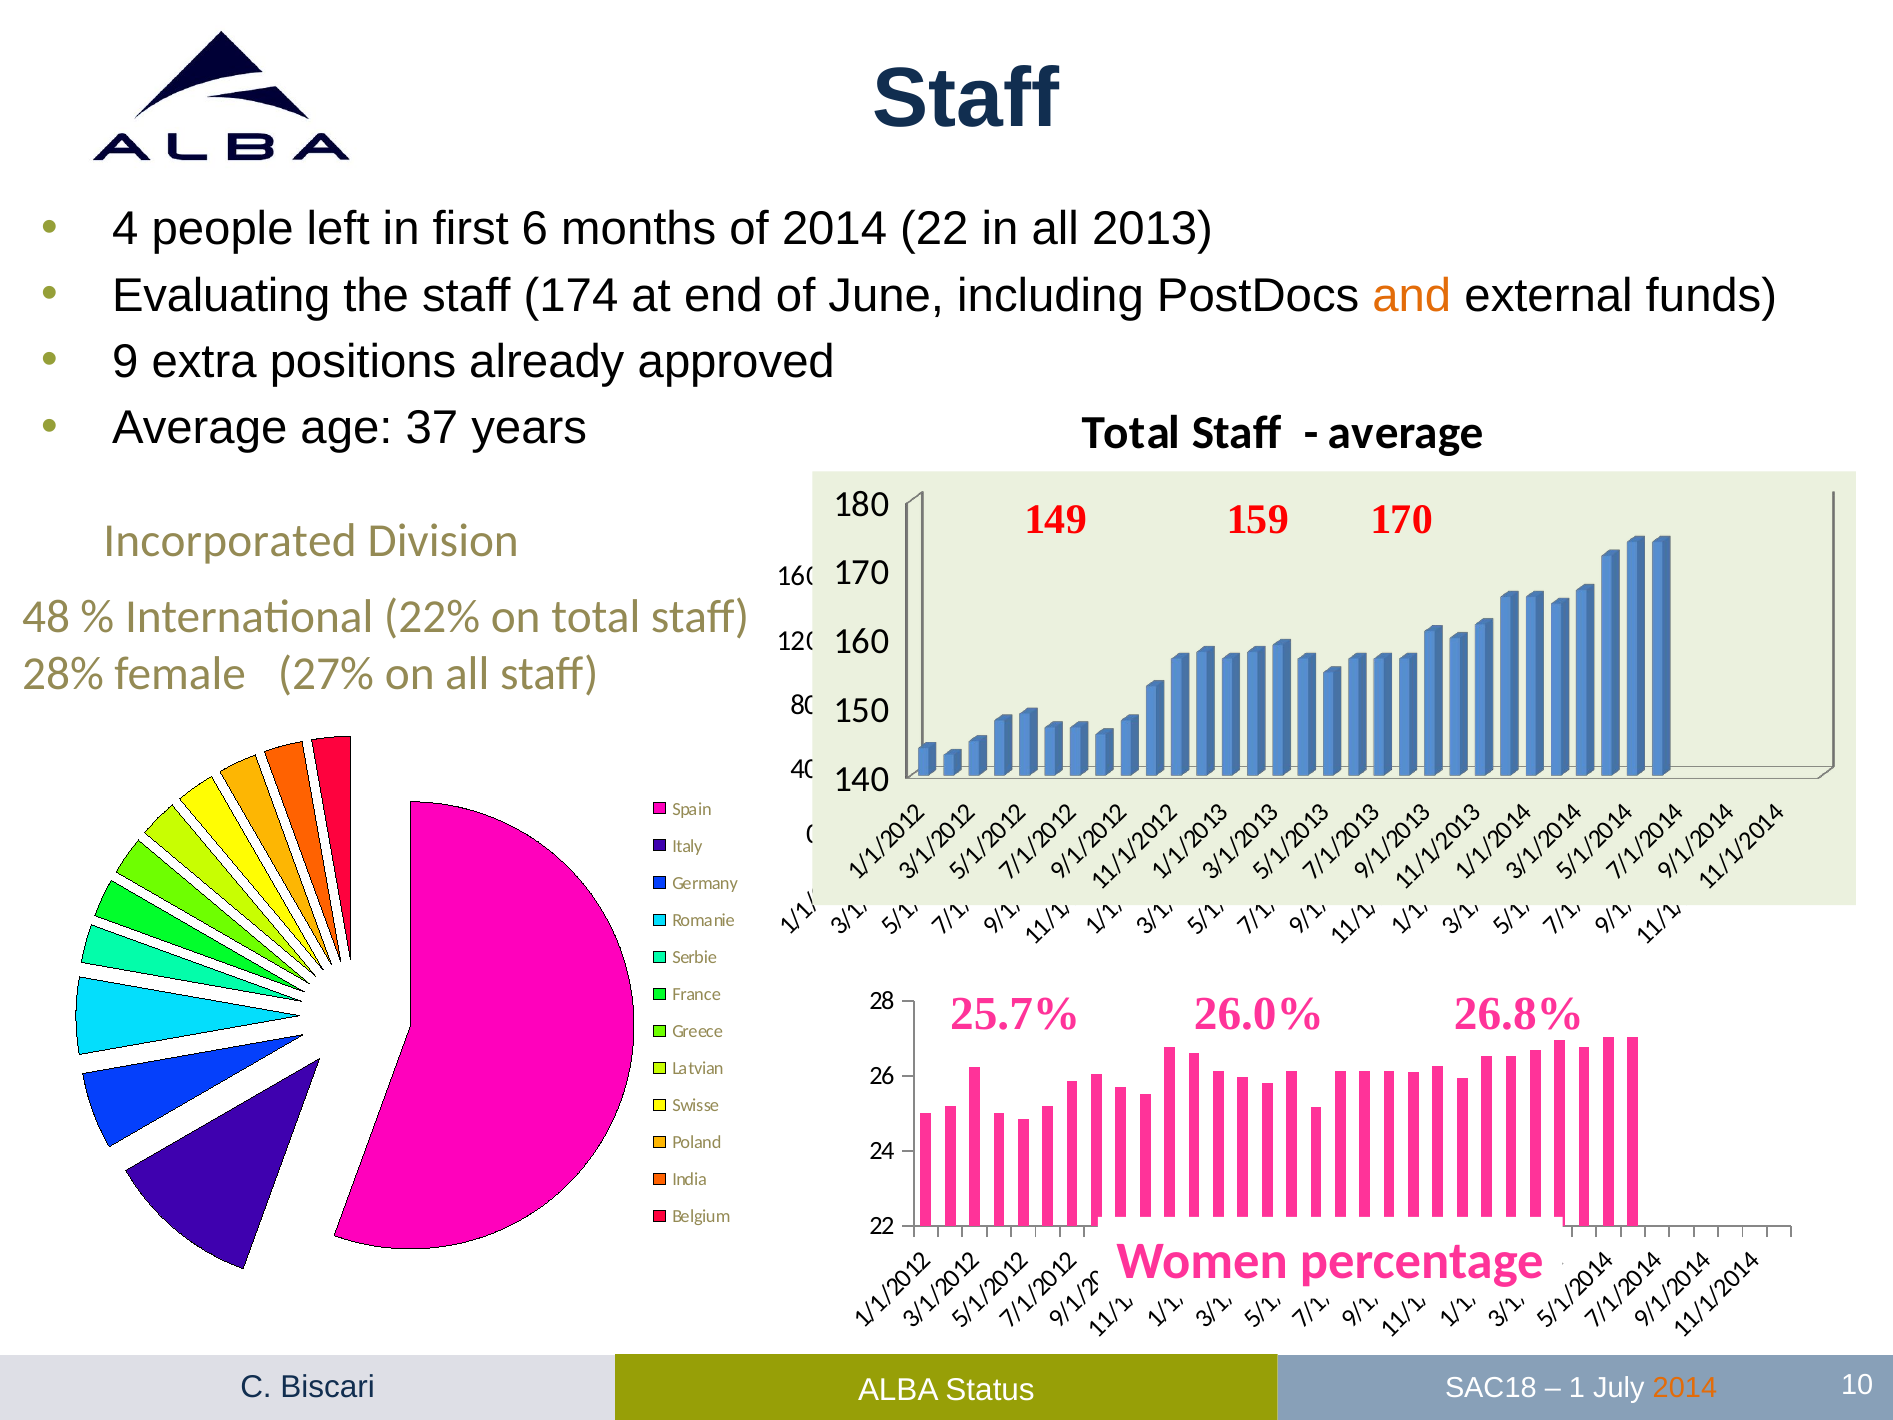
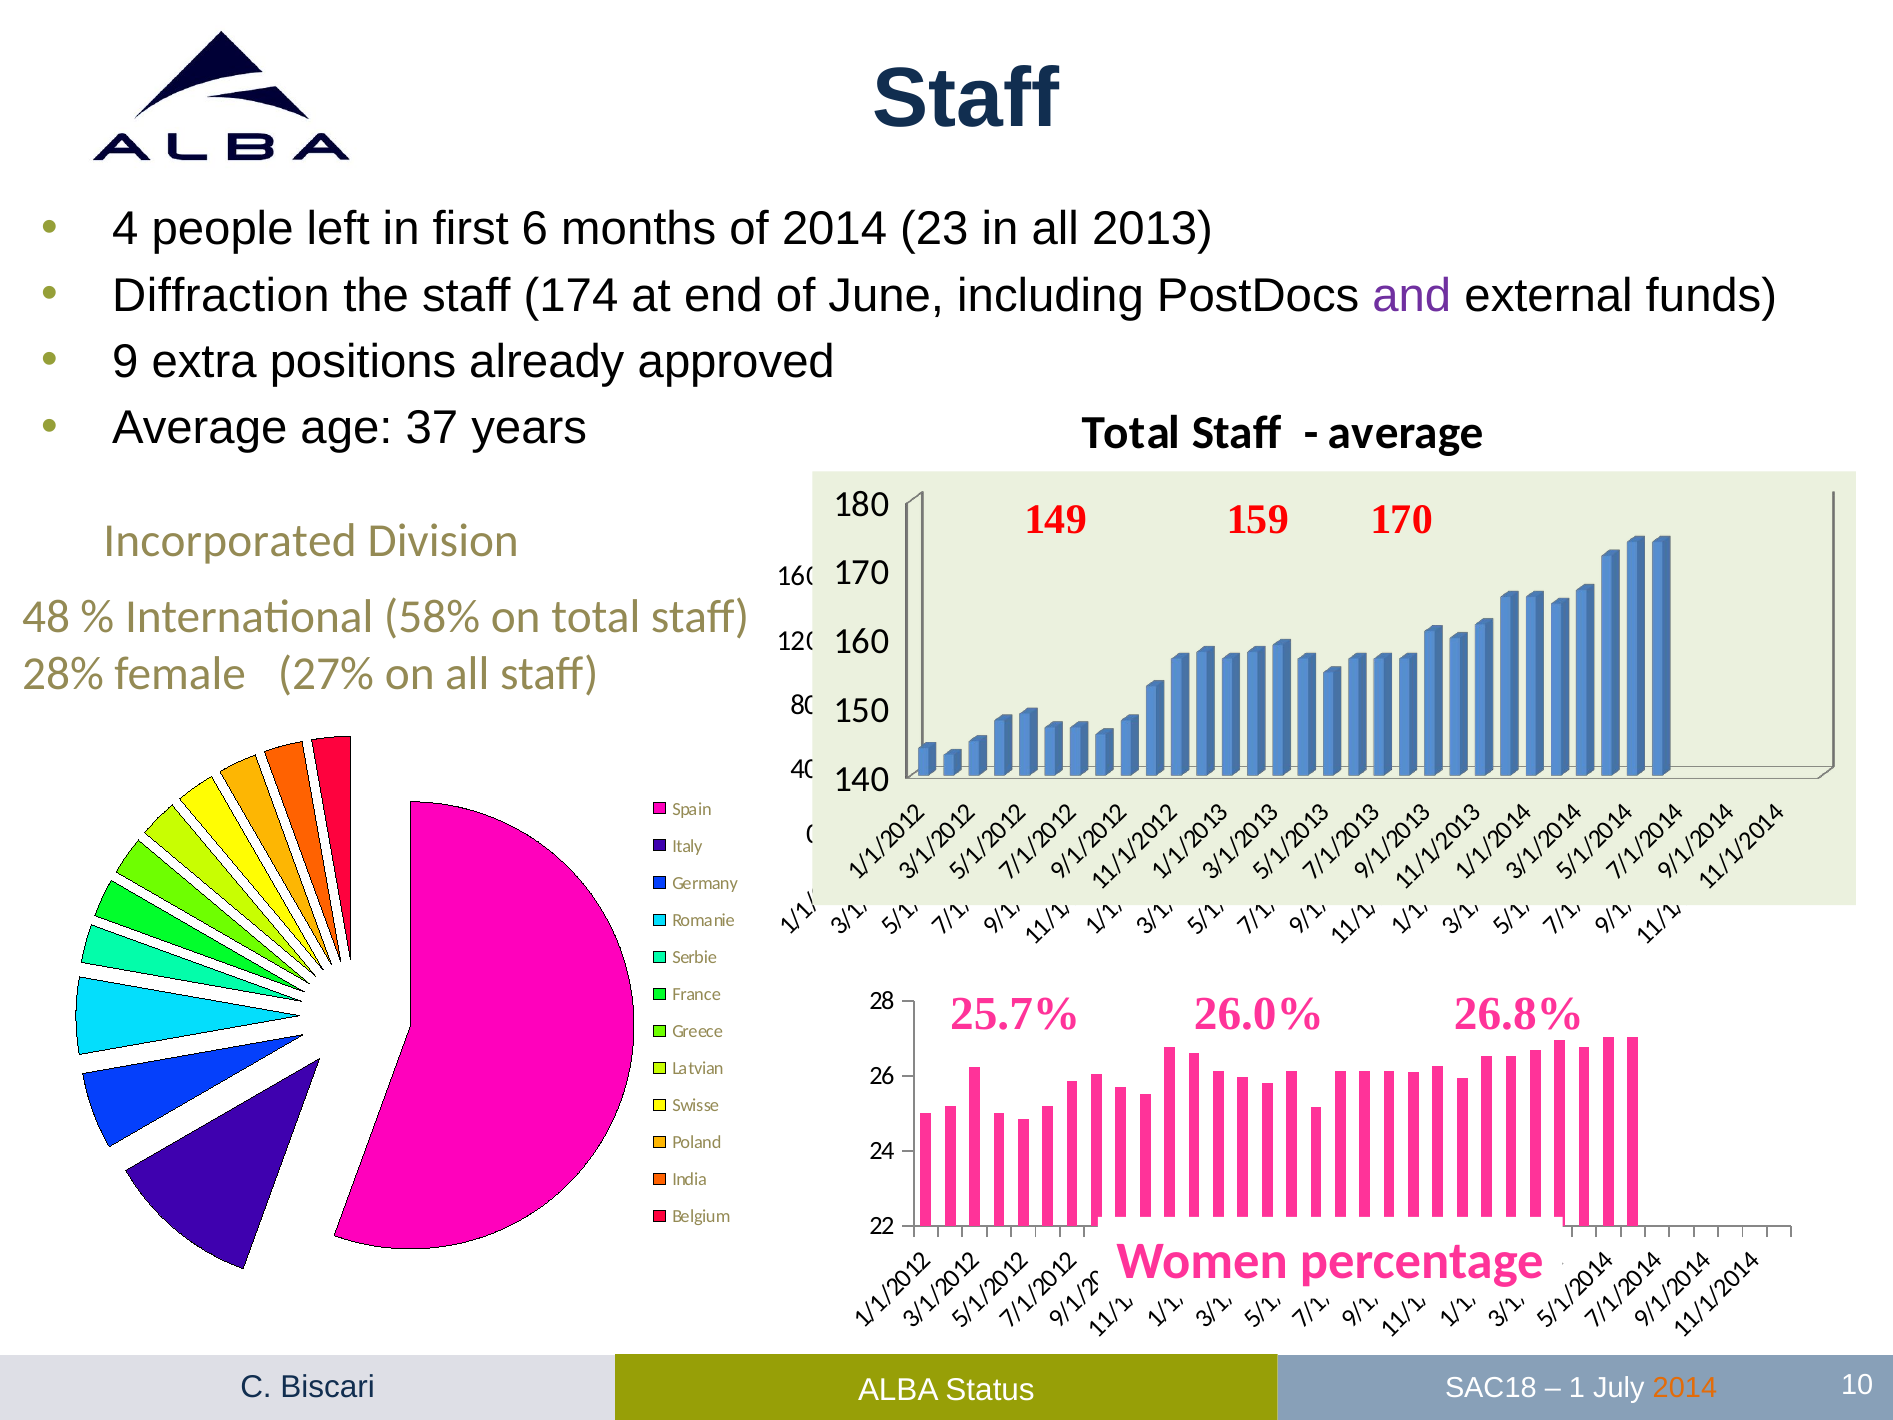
2014 22: 22 -> 23
Evaluating: Evaluating -> Diffraction
and colour: orange -> purple
22%: 22% -> 58%
